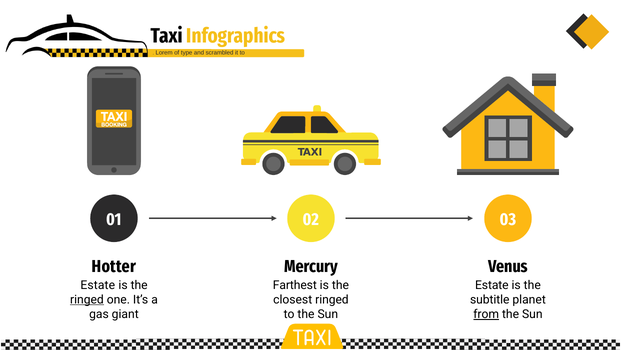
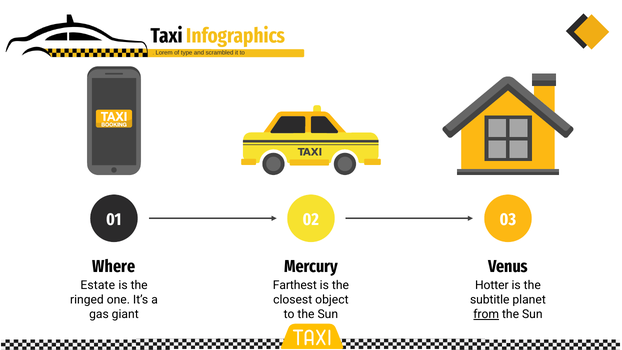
Hotter: Hotter -> Where
Estate at (492, 285): Estate -> Hotter
ringed at (87, 300) underline: present -> none
closest ringed: ringed -> object
